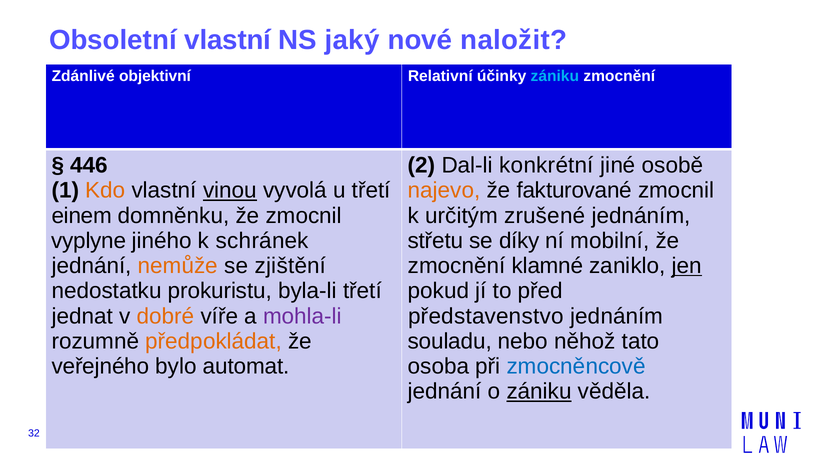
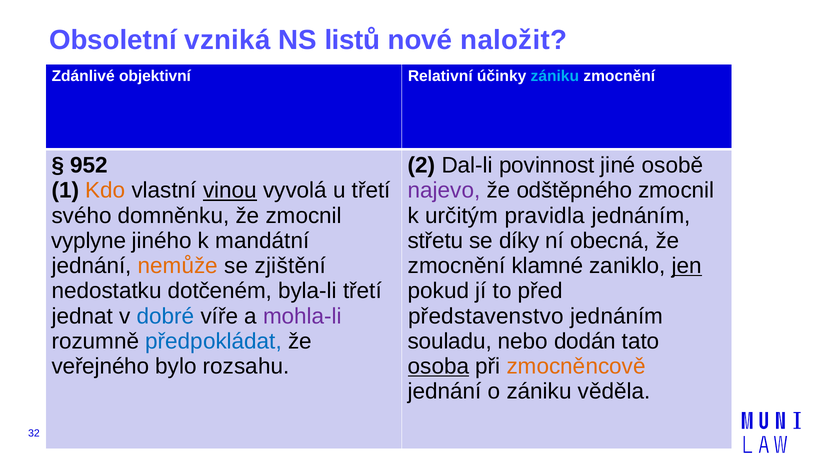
Obsoletní vlastní: vlastní -> vzniká
jaký: jaký -> listů
446: 446 -> 952
konkrétní: konkrétní -> povinnost
najevo colour: orange -> purple
fakturované: fakturované -> odštěpného
einem: einem -> svého
zrušené: zrušené -> pravidla
schránek: schránek -> mandátní
mobilní: mobilní -> obecná
prokuristu: prokuristu -> dotčeném
dobré colour: orange -> blue
předpokládat colour: orange -> blue
něhož: něhož -> dodán
automat: automat -> rozsahu
osoba underline: none -> present
zmocněncově colour: blue -> orange
zániku at (539, 392) underline: present -> none
